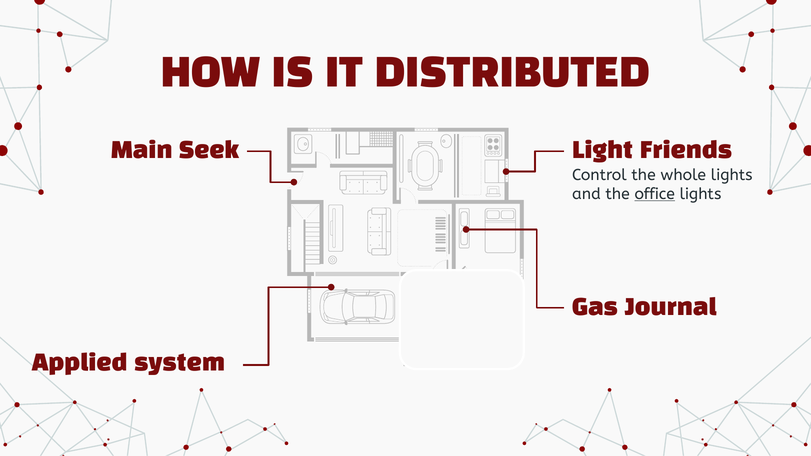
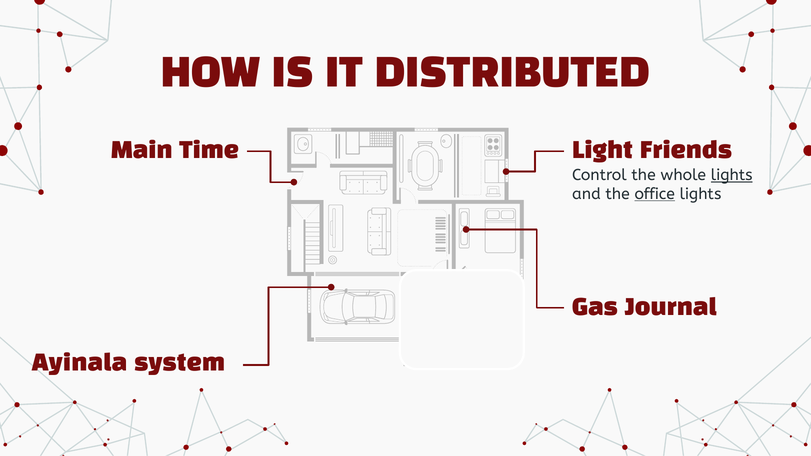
Seek: Seek -> Time
lights at (732, 175) underline: none -> present
Applied: Applied -> Ayinala
